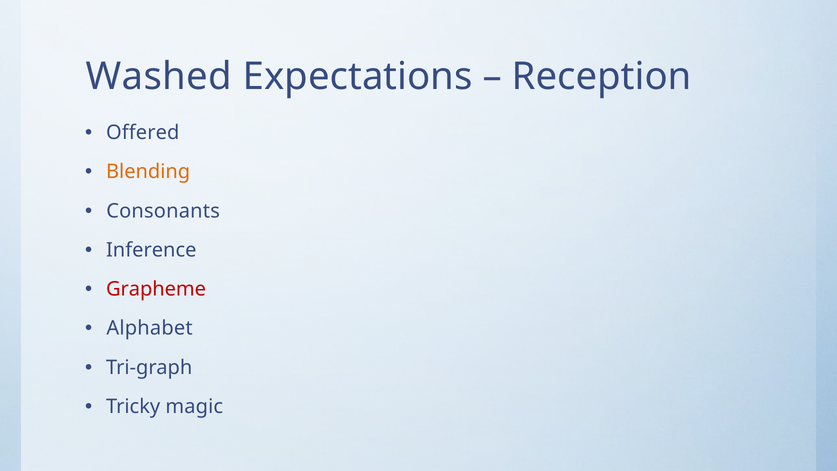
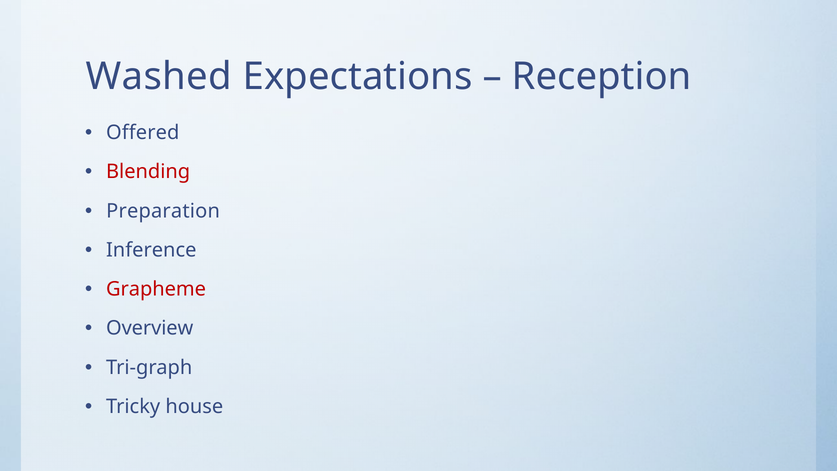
Blending colour: orange -> red
Consonants: Consonants -> Preparation
Alphabet: Alphabet -> Overview
magic: magic -> house
